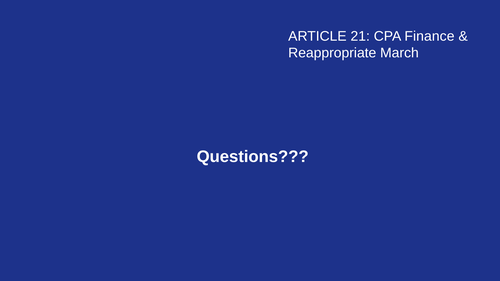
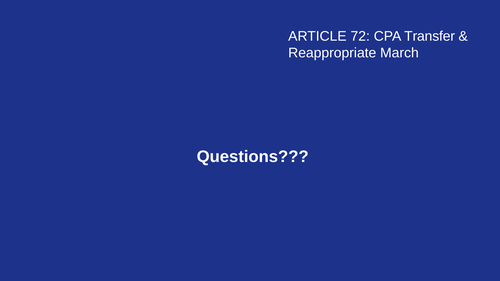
21: 21 -> 72
Finance: Finance -> Transfer
